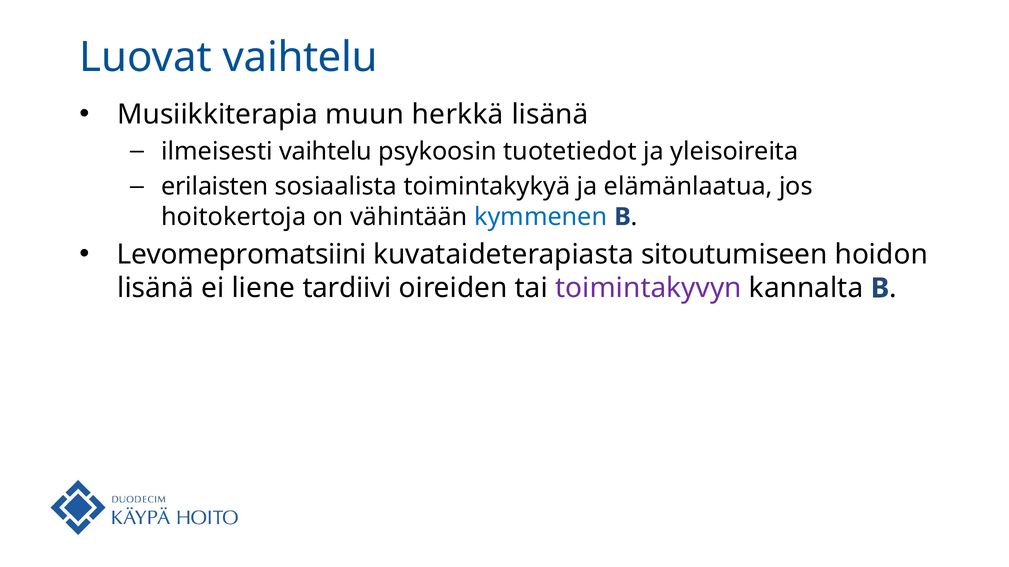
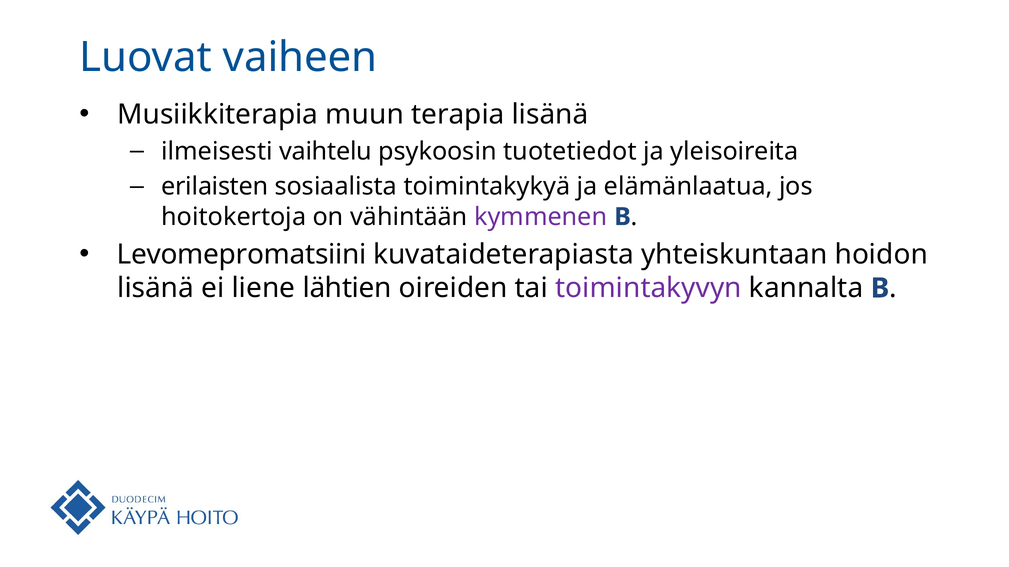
Luovat vaihtelu: vaihtelu -> vaiheen
herkkä: herkkä -> terapia
kymmenen colour: blue -> purple
sitoutumiseen: sitoutumiseen -> yhteiskuntaan
tardiivi: tardiivi -> lähtien
